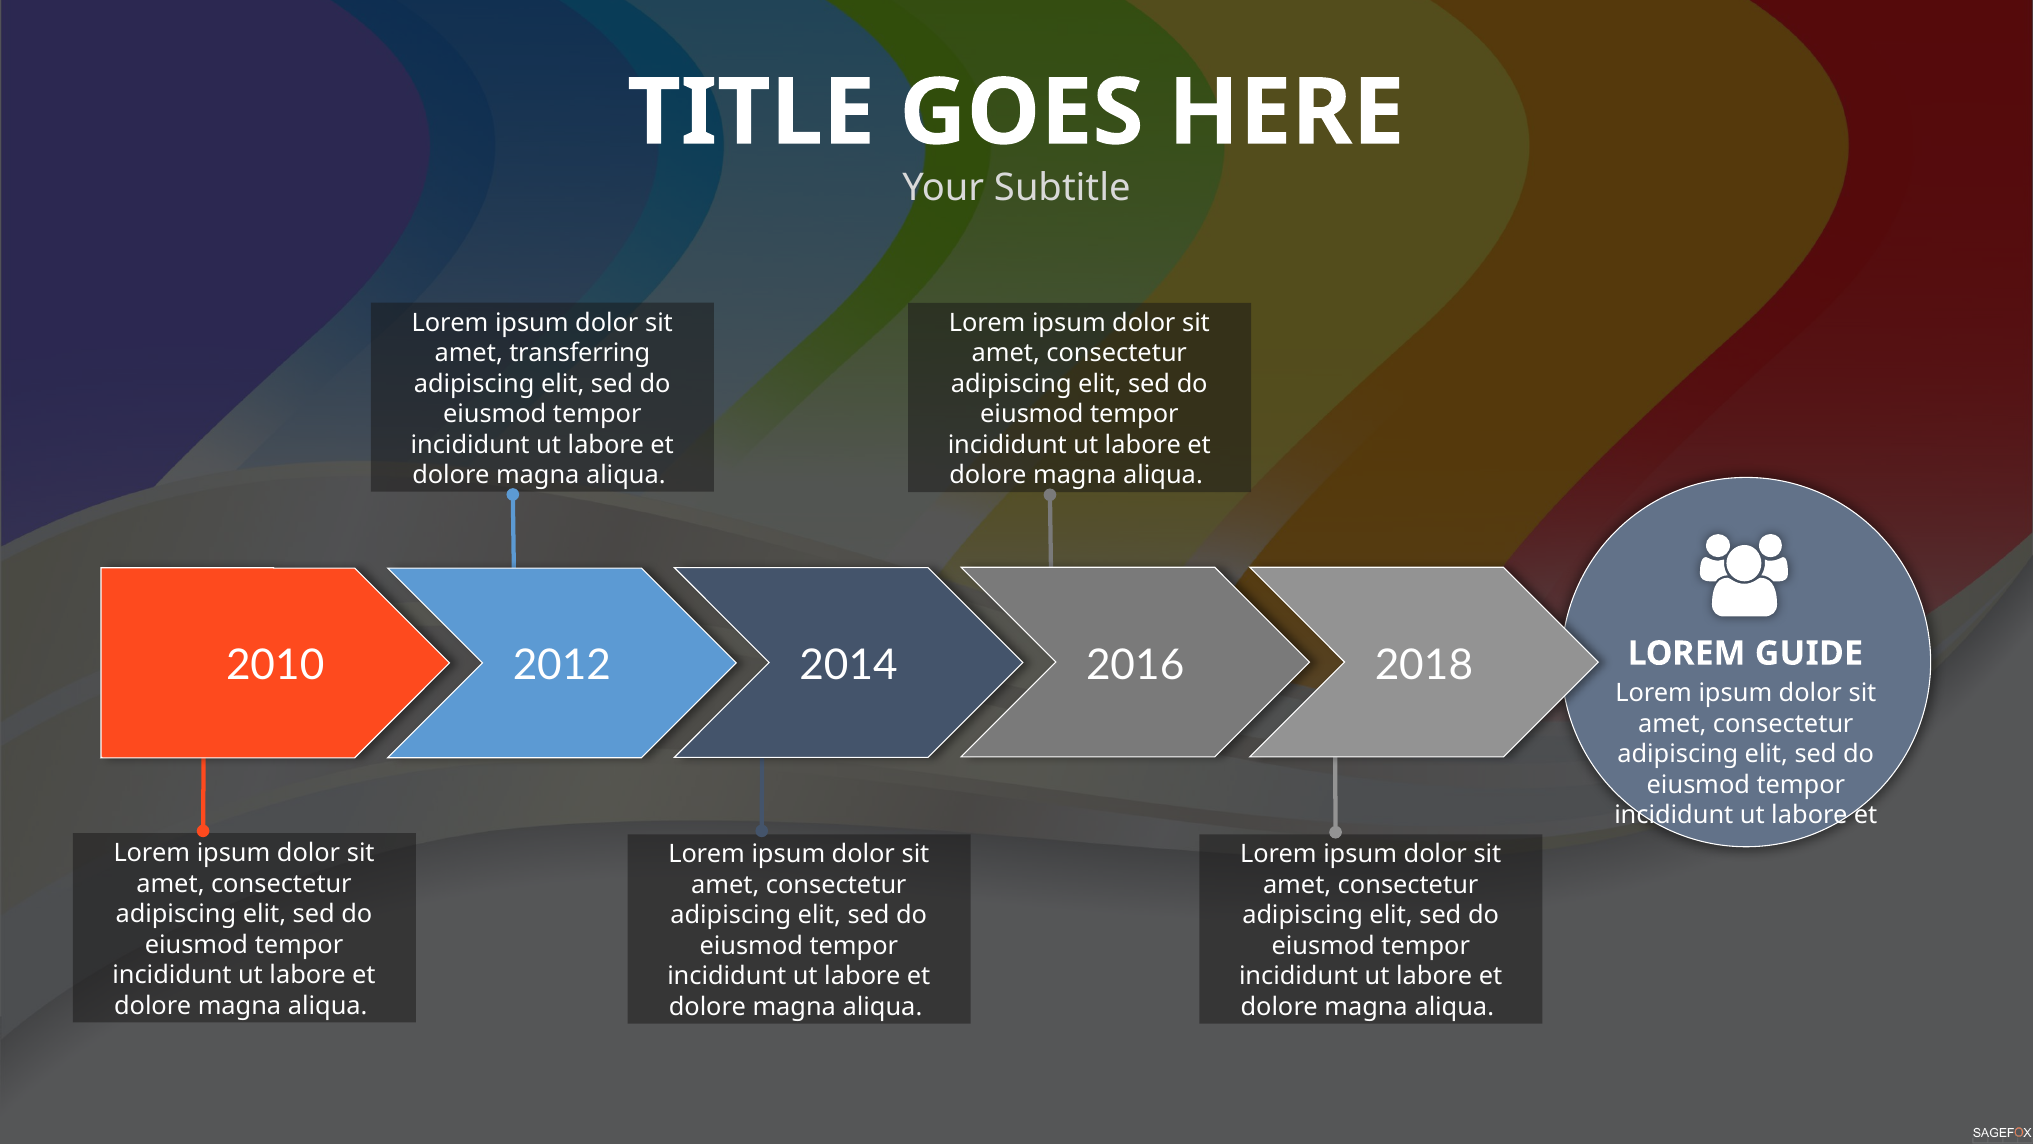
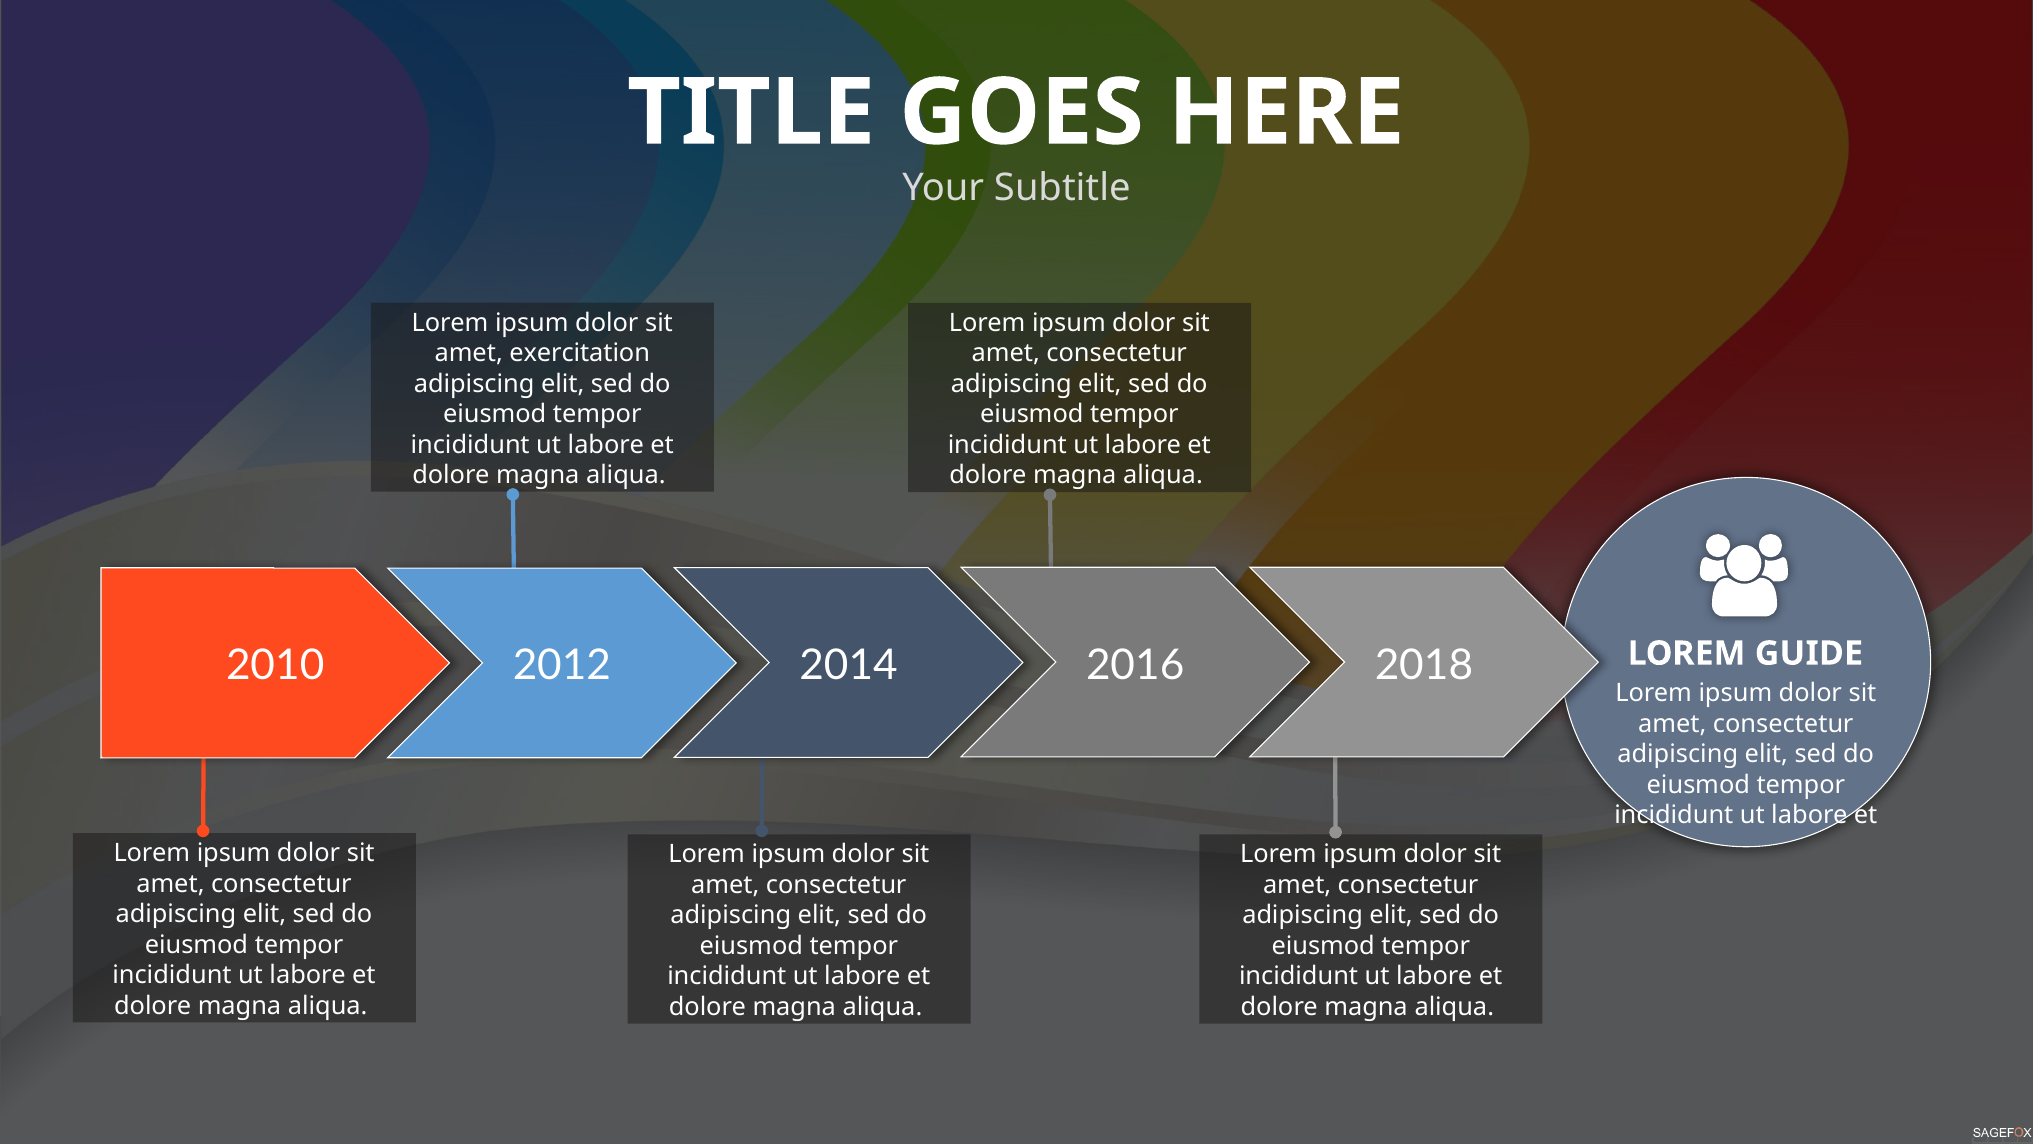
transferring: transferring -> exercitation
